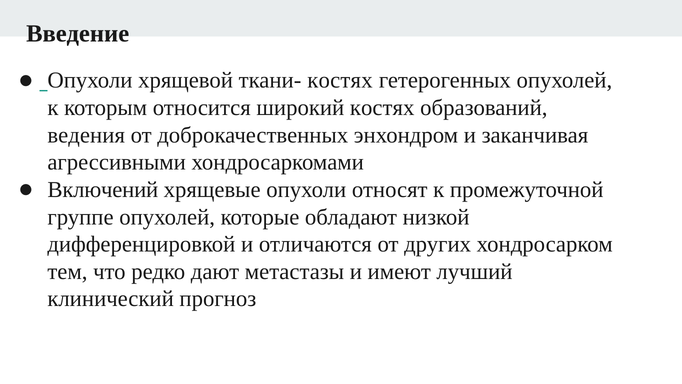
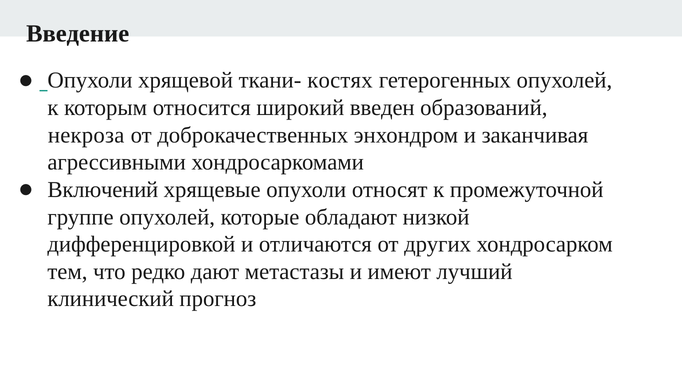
широкий костях: костях -> введен
ведения: ведения -> некроза
